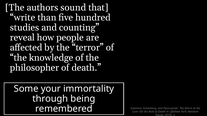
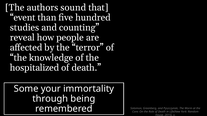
write: write -> event
philosopher: philosopher -> hospitalized
